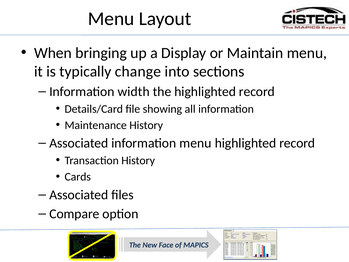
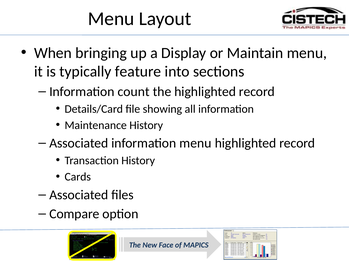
change: change -> feature
width: width -> count
